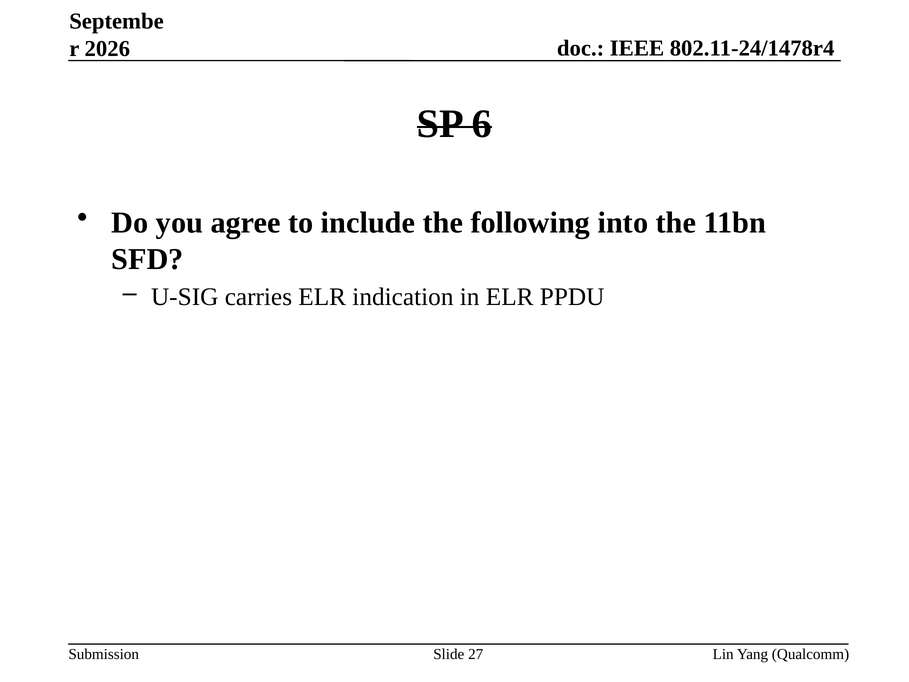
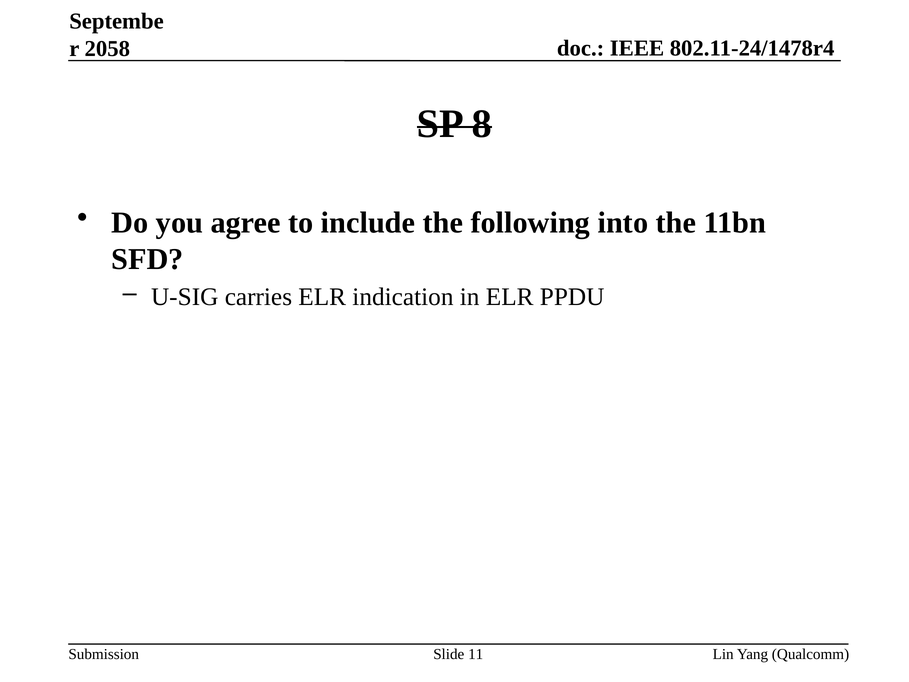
2026: 2026 -> 2058
6: 6 -> 8
27: 27 -> 11
